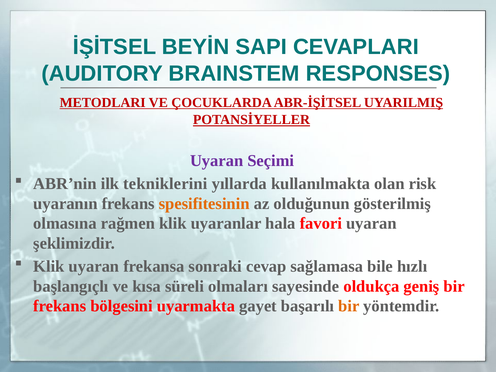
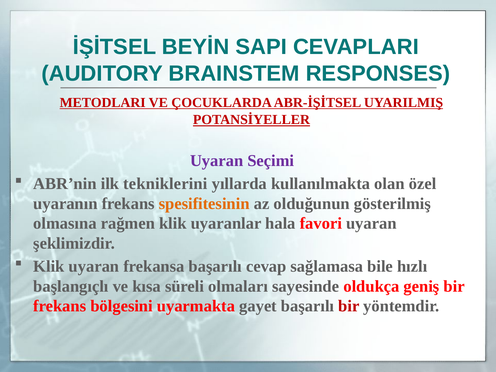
risk: risk -> özel
frekansa sonraki: sonraki -> başarılı
bir at (349, 306) colour: orange -> red
